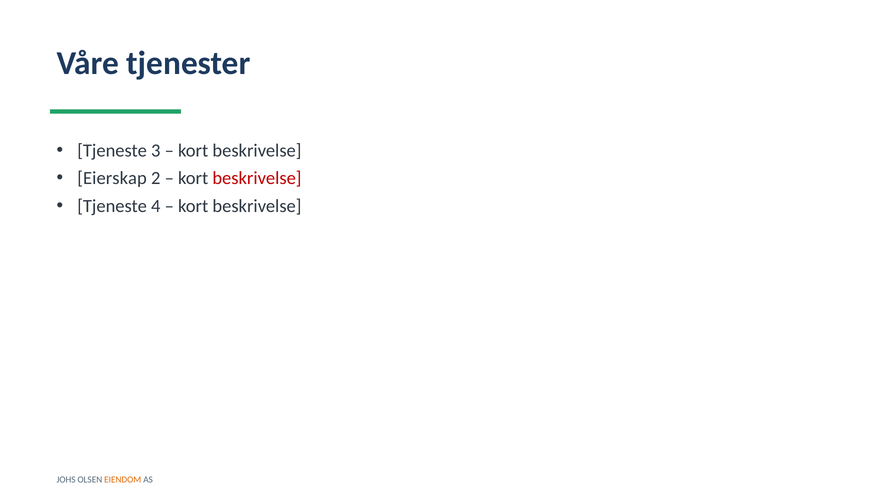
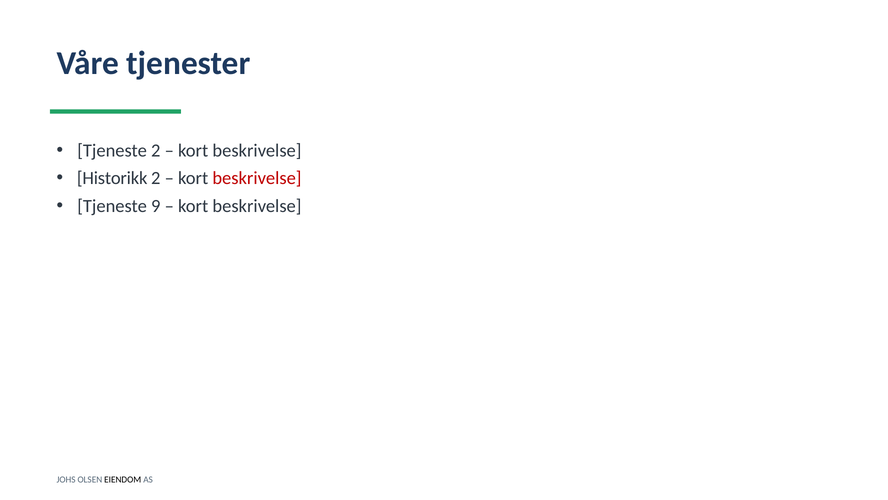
Tjeneste 3: 3 -> 2
Eierskap: Eierskap -> Historikk
4: 4 -> 9
EIENDOM colour: orange -> black
